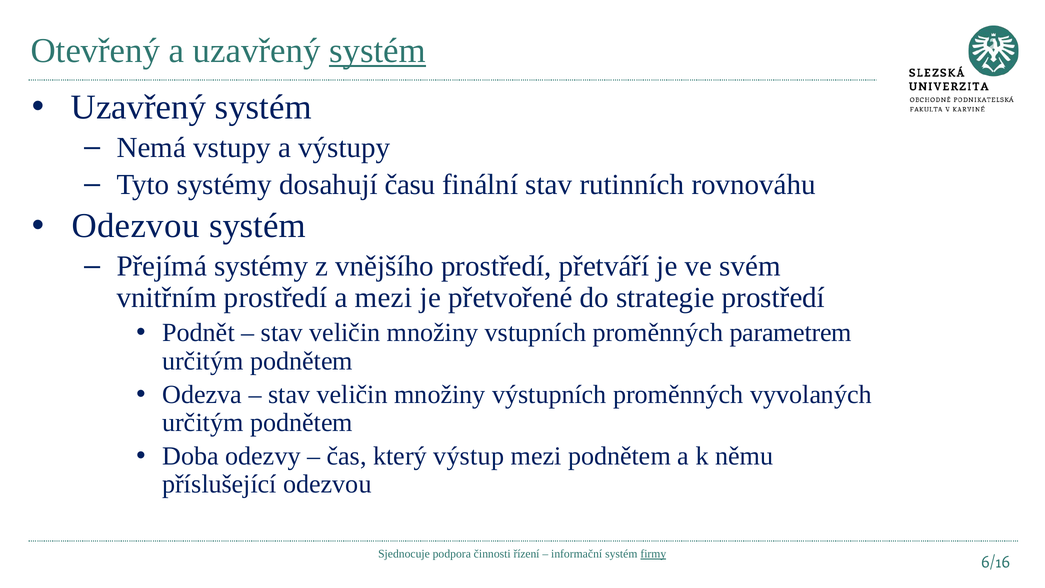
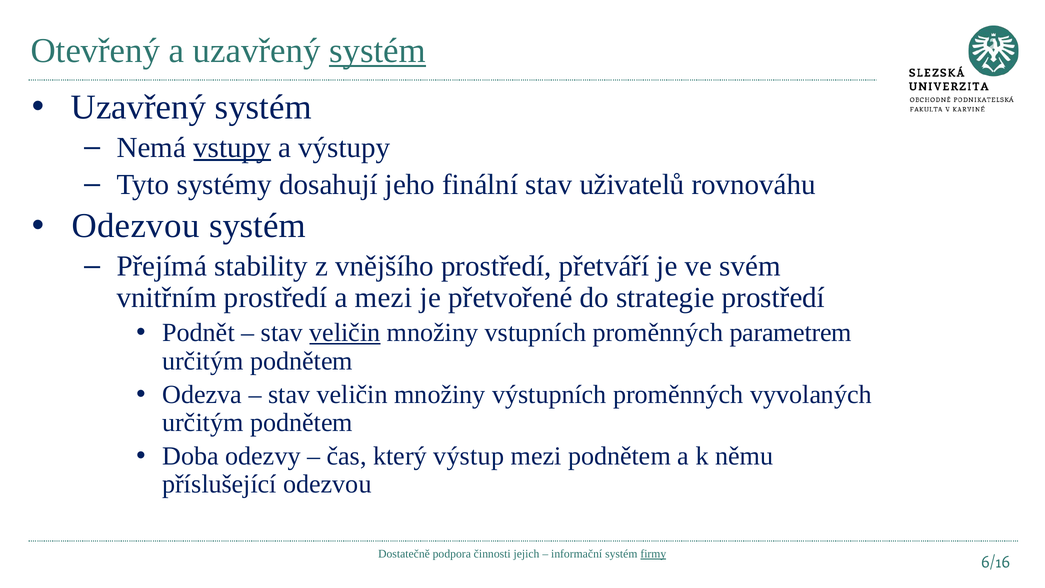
vstupy underline: none -> present
času: času -> jeho
rutinních: rutinních -> uživatelů
Přejímá systémy: systémy -> stability
veličin at (345, 333) underline: none -> present
Sjednocuje: Sjednocuje -> Dostatečně
řízení: řízení -> jejich
